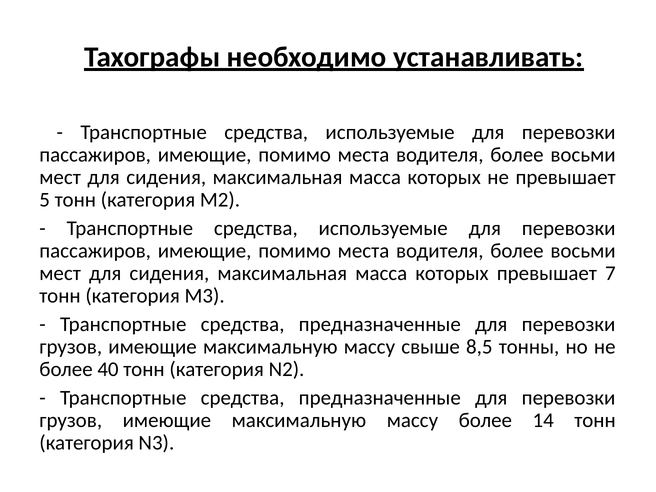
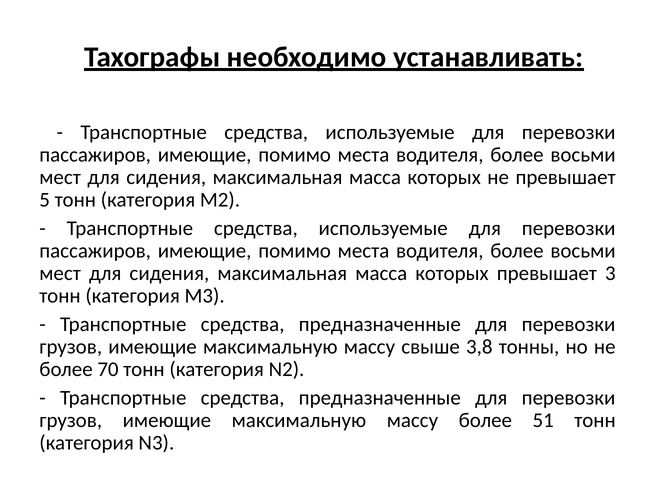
7: 7 -> 3
8,5: 8,5 -> 3,8
40: 40 -> 70
14: 14 -> 51
